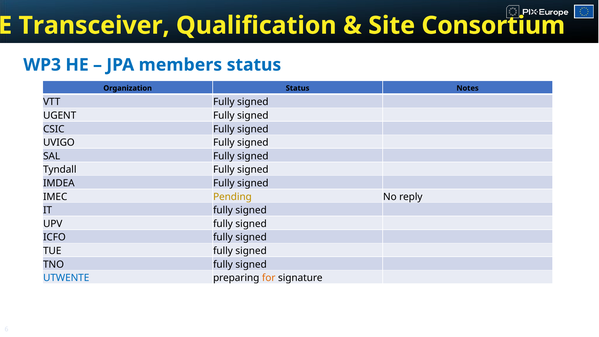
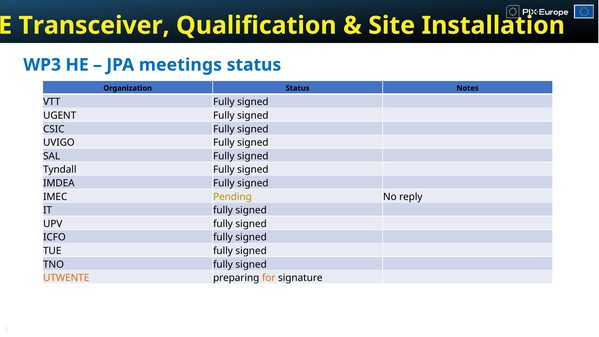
Consortium: Consortium -> Installation
members: members -> meetings
UTWENTE colour: blue -> orange
